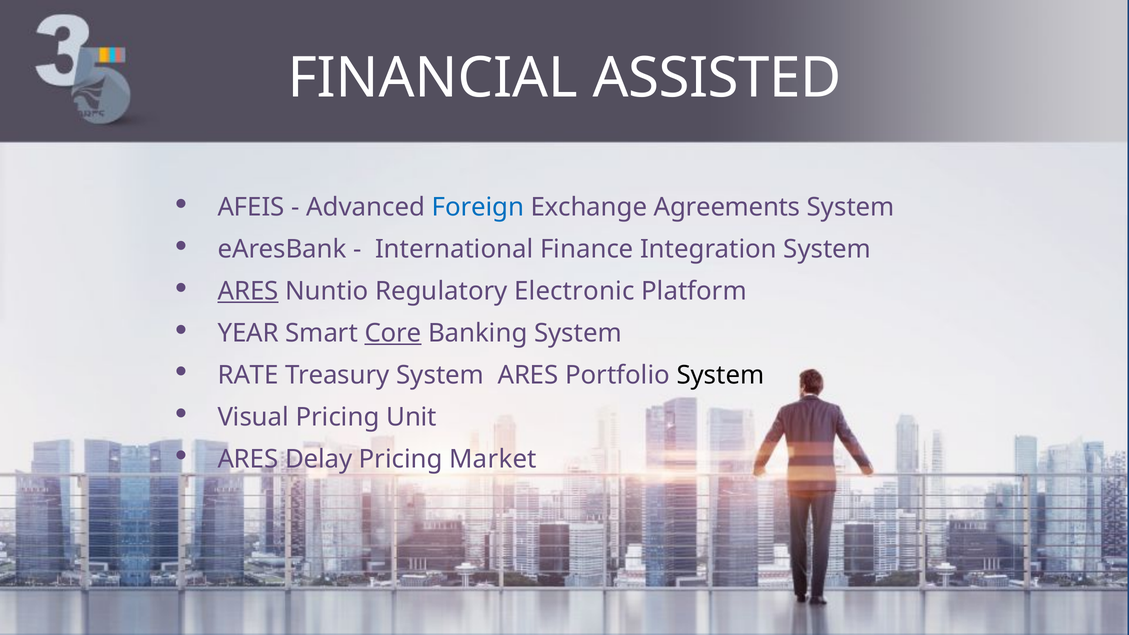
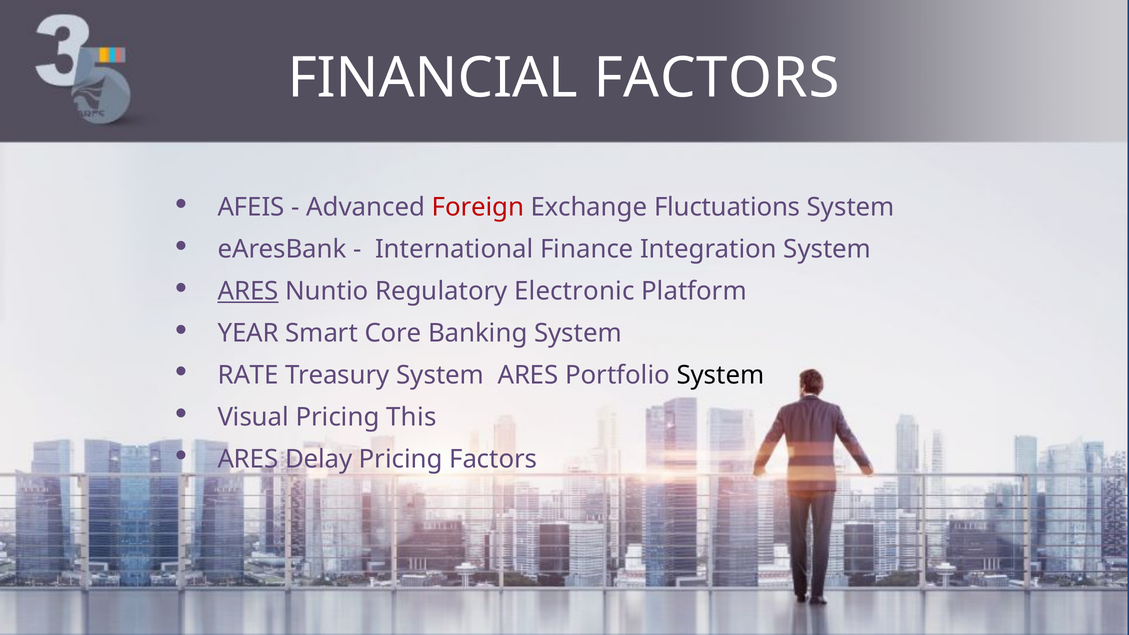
FINANCIAL ASSISTED: ASSISTED -> FACTORS
Foreign colour: blue -> red
Agreements: Agreements -> Fluctuations
Core underline: present -> none
Unit: Unit -> This
Pricing Market: Market -> Factors
